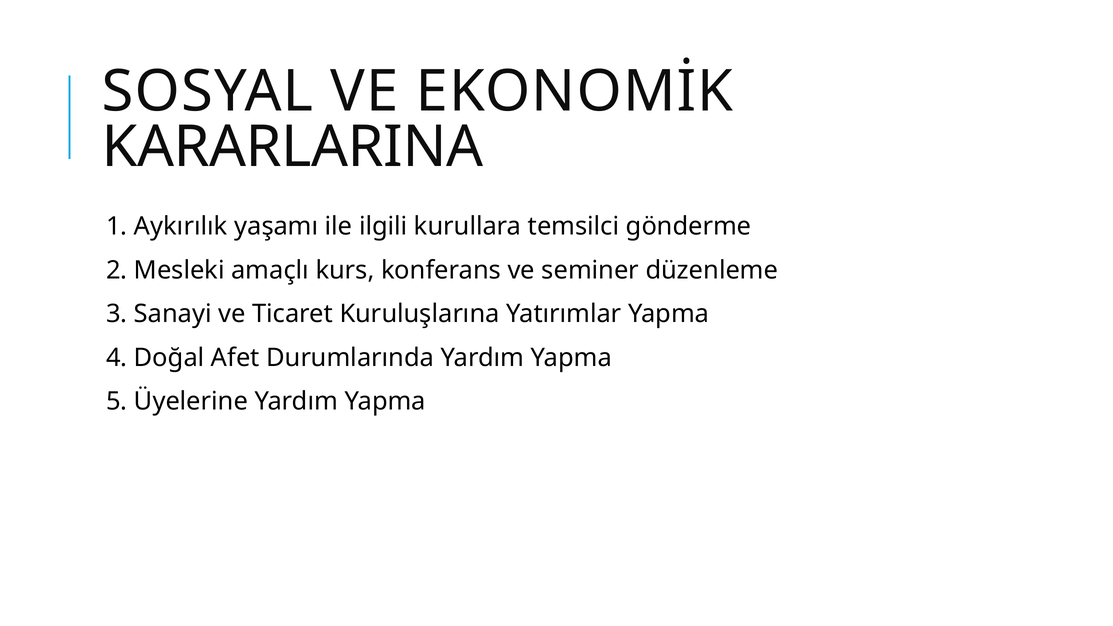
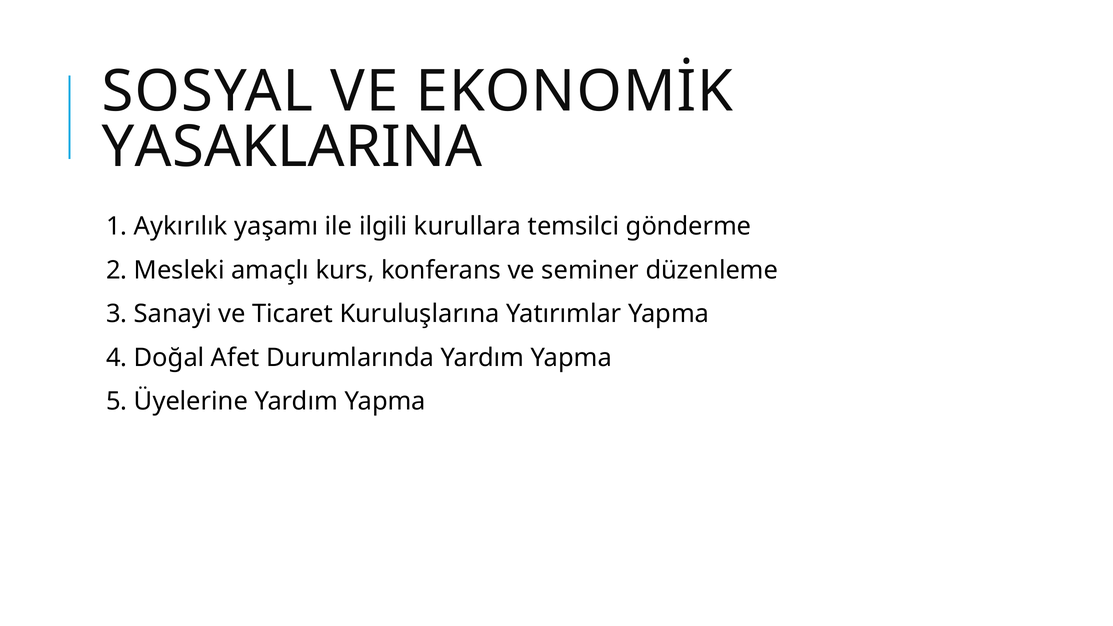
KARARLARINA: KARARLARINA -> YASAKLARINA
